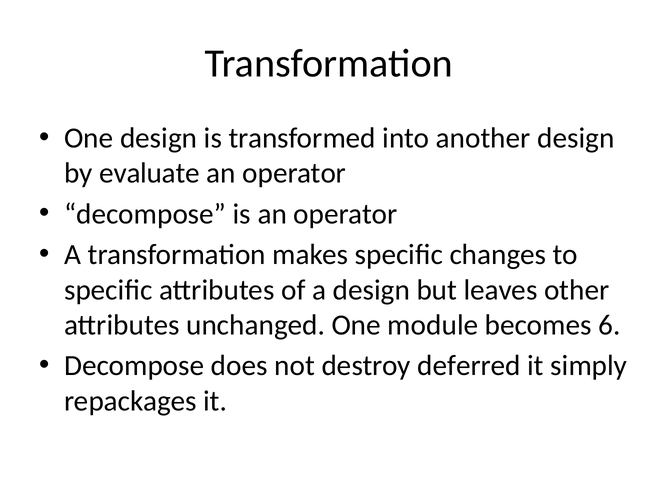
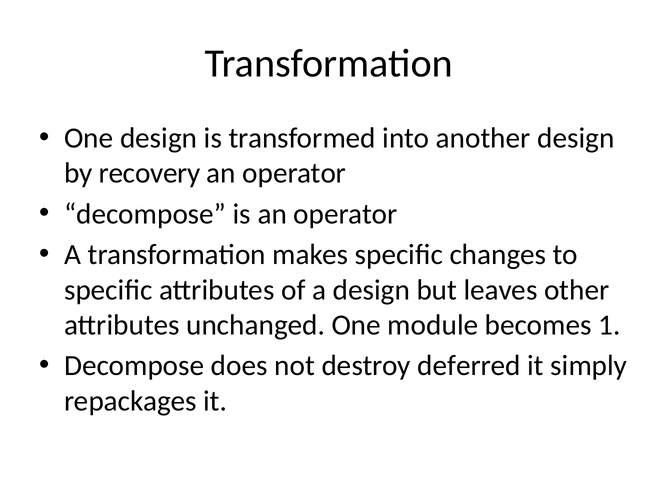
evaluate: evaluate -> recovery
6: 6 -> 1
